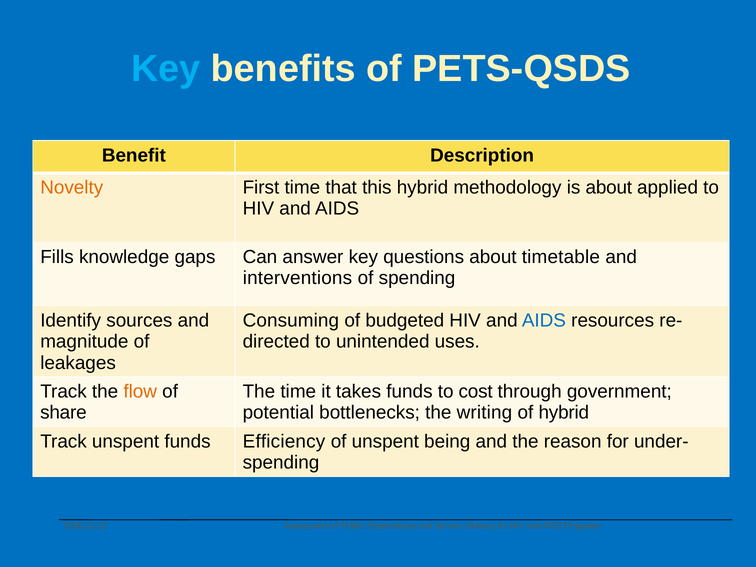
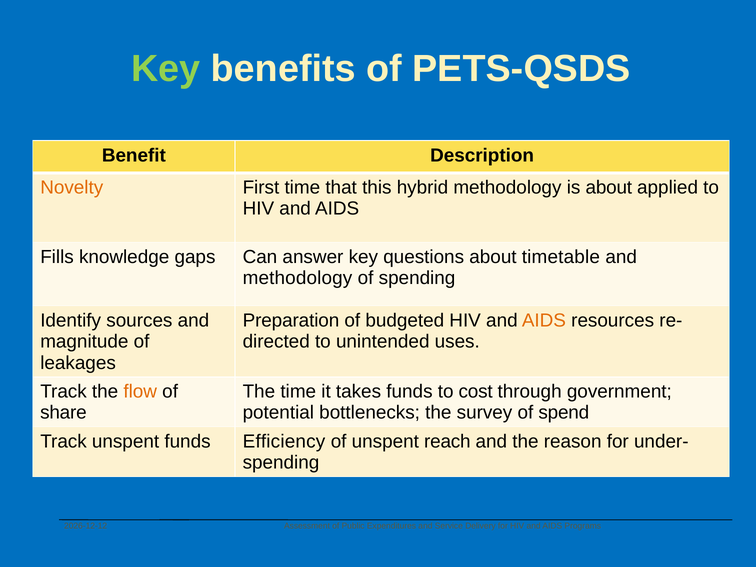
Key at (166, 69) colour: light blue -> light green
interventions at (297, 278): interventions -> methodology
Consuming: Consuming -> Preparation
AIDS at (544, 320) colour: blue -> orange
writing: writing -> survey
of hybrid: hybrid -> spend
being: being -> reach
